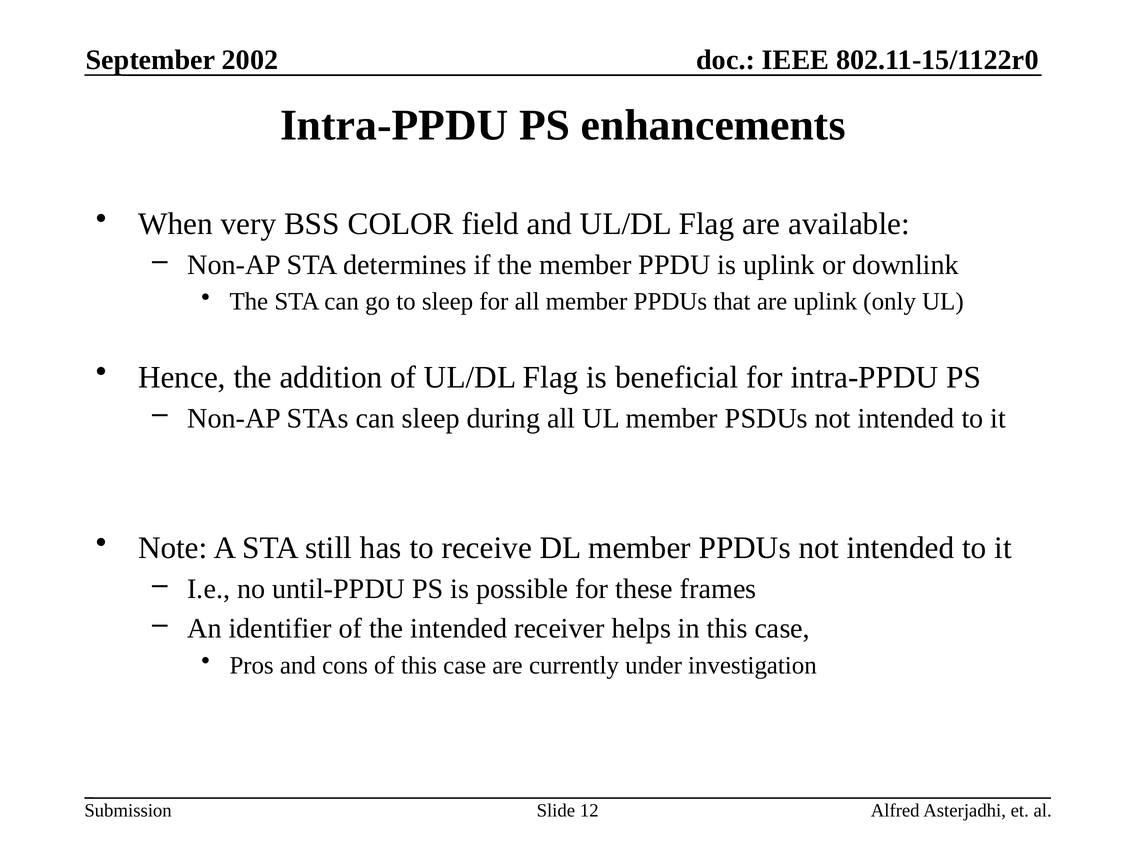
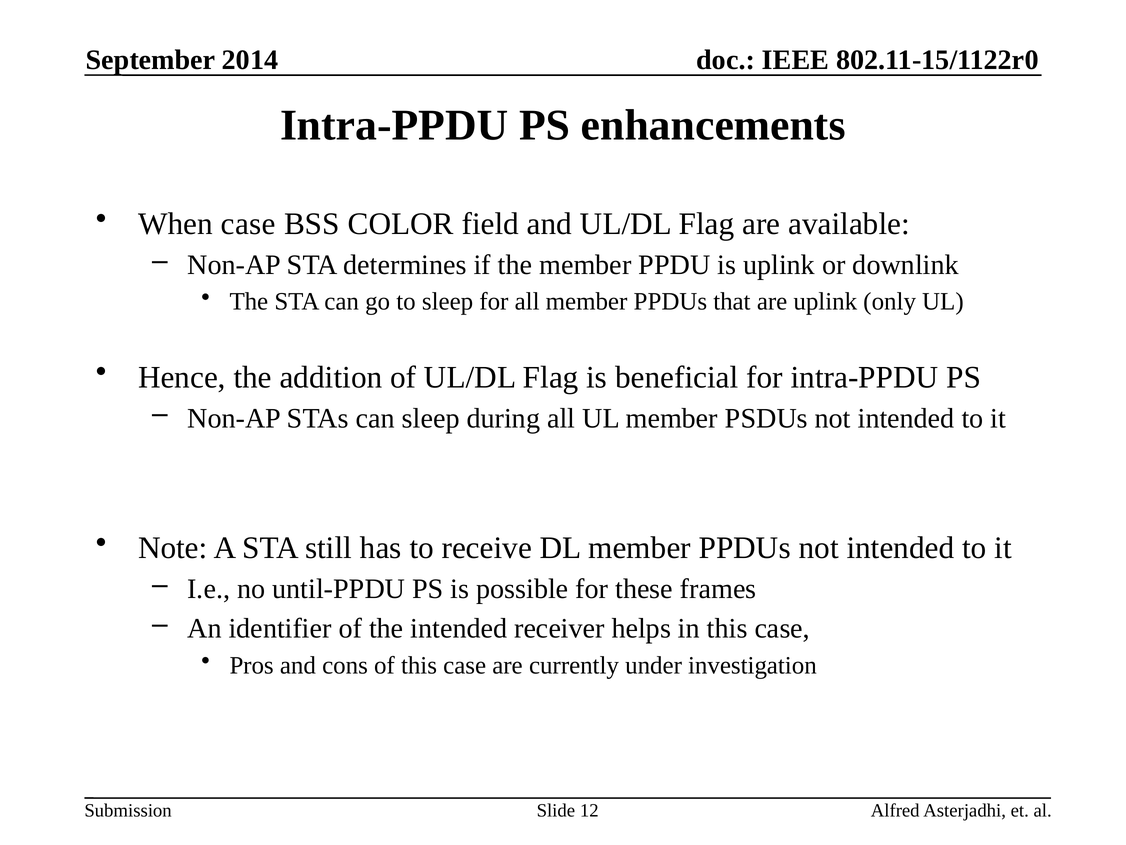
2002: 2002 -> 2014
When very: very -> case
